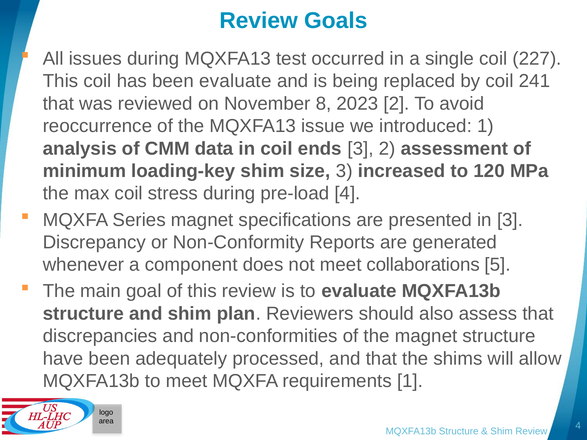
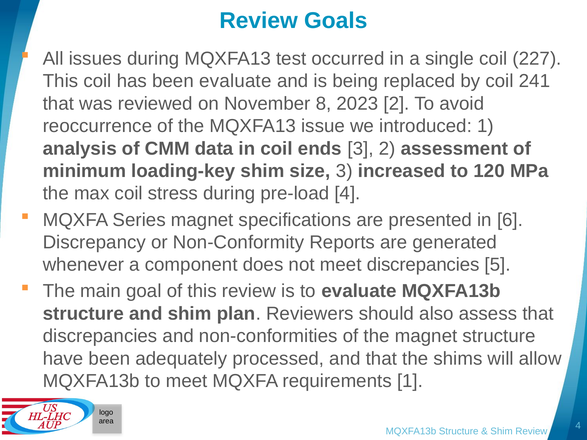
in 3: 3 -> 6
meet collaborations: collaborations -> discrepancies
